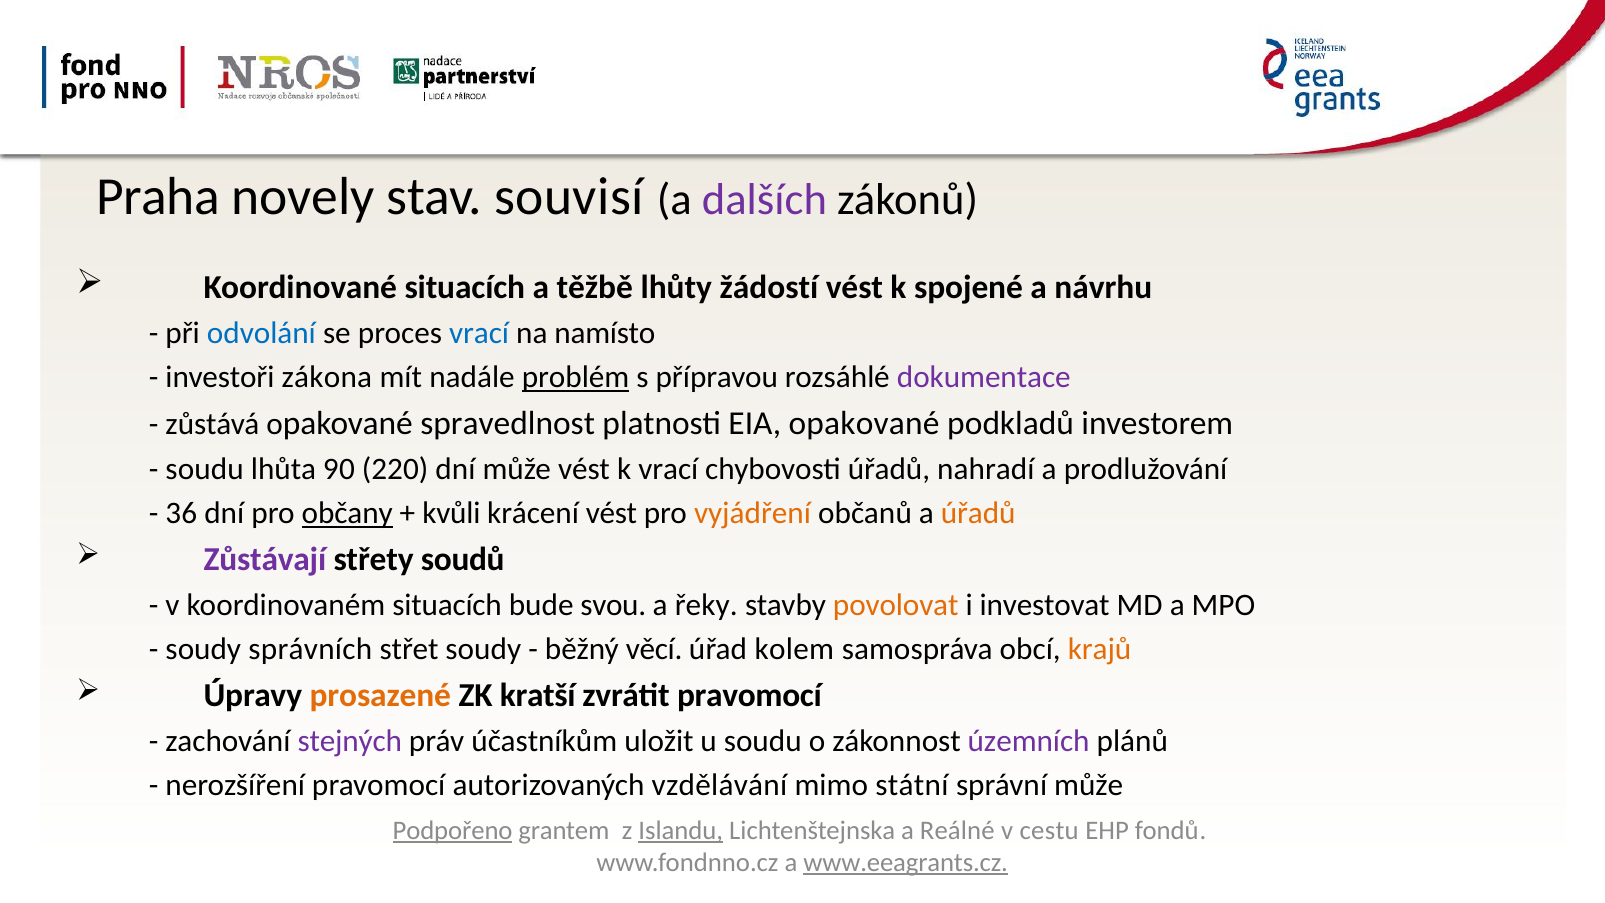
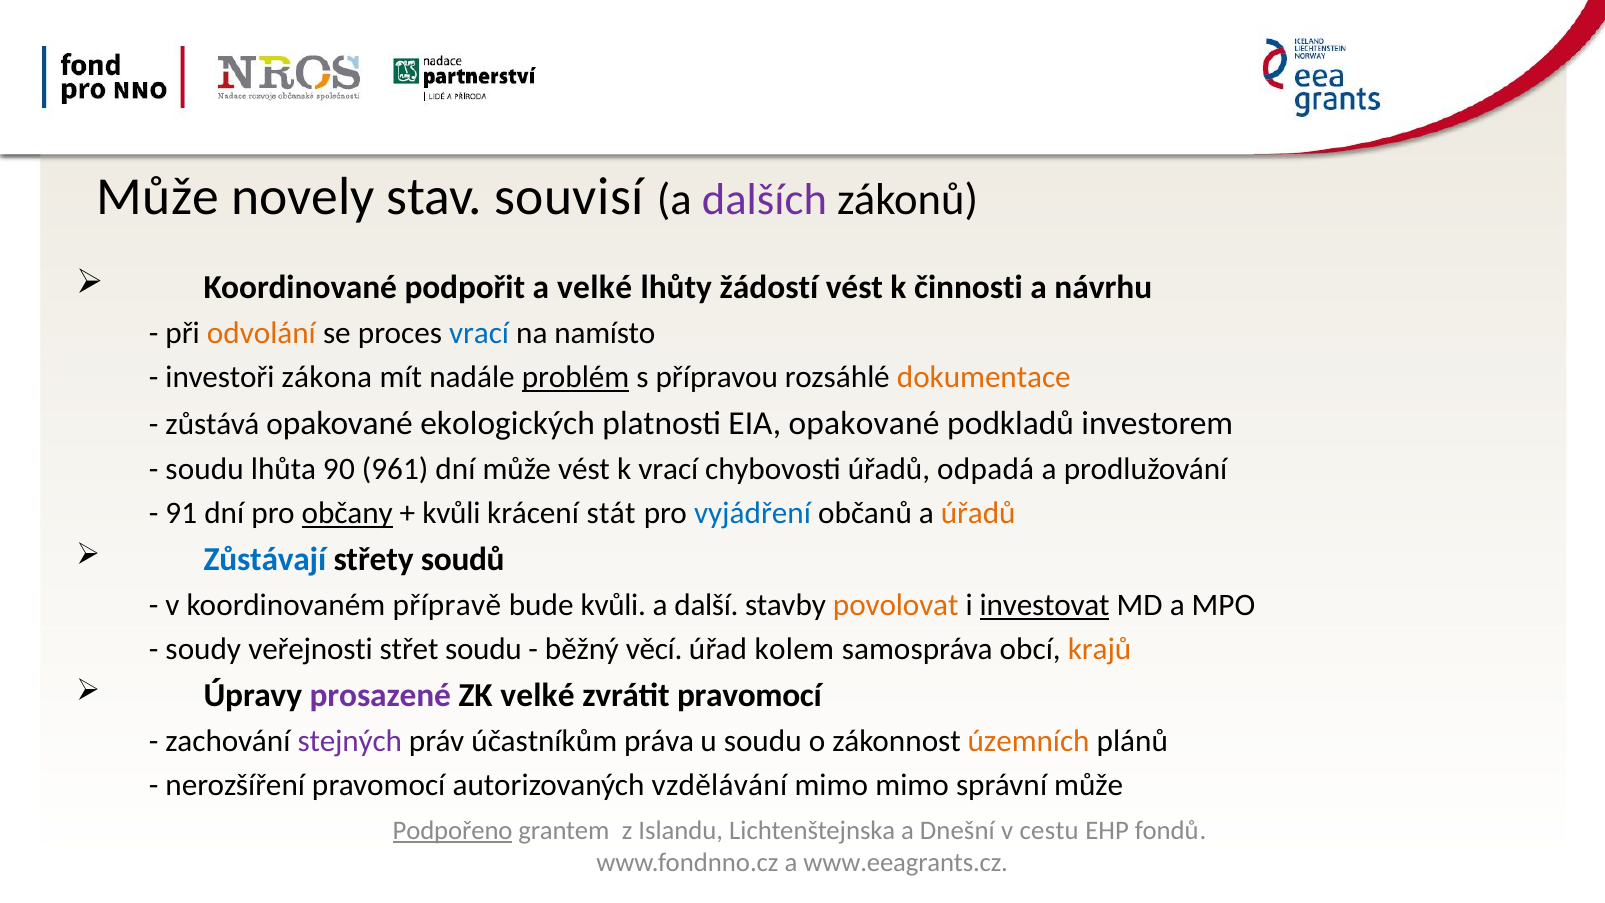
Praha at (158, 197): Praha -> Může
Koordinované situacích: situacích -> podpořit
a těžbě: těžbě -> velké
spojené: spojené -> činnosti
odvolání colour: blue -> orange
dokumentace colour: purple -> orange
spravedlnost: spravedlnost -> ekologických
220: 220 -> 961
nahradí: nahradí -> odpadá
36: 36 -> 91
krácení vést: vést -> stát
vyjádření colour: orange -> blue
Zůstávají colour: purple -> blue
koordinovaném situacích: situacích -> přípravě
bude svou: svou -> kvůli
řeky: řeky -> další
investovat underline: none -> present
správních: správních -> veřejnosti
střet soudy: soudy -> soudu
prosazené colour: orange -> purple
ZK kratší: kratší -> velké
uložit: uložit -> práva
územních colour: purple -> orange
mimo státní: státní -> mimo
Islandu underline: present -> none
Reálné: Reálné -> Dnešní
www.eeagrants.cz underline: present -> none
